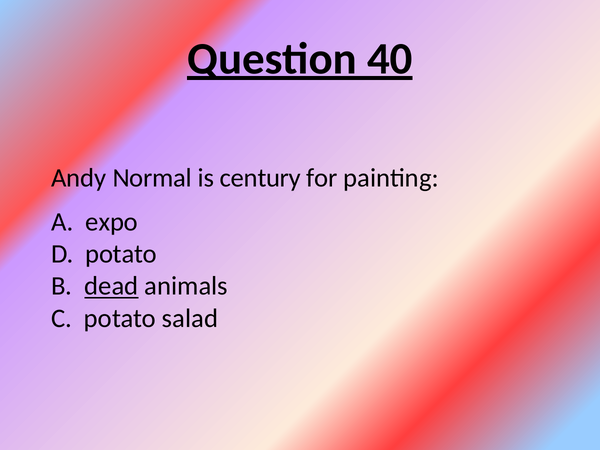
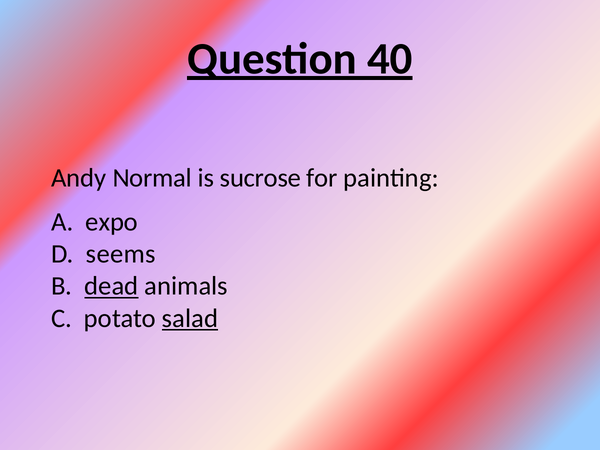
century: century -> sucrose
D potato: potato -> seems
salad underline: none -> present
